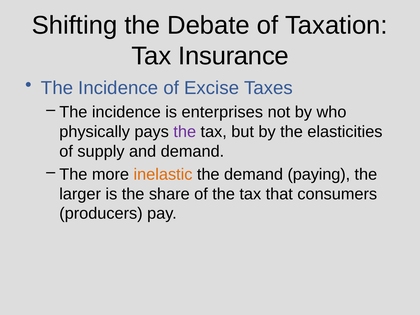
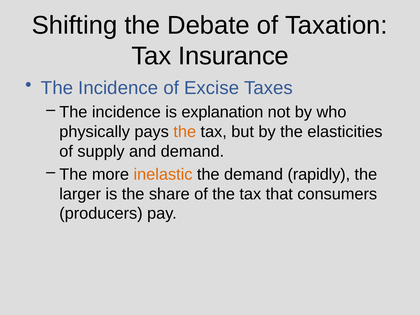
enterprises: enterprises -> explanation
the at (185, 132) colour: purple -> orange
paying: paying -> rapidly
